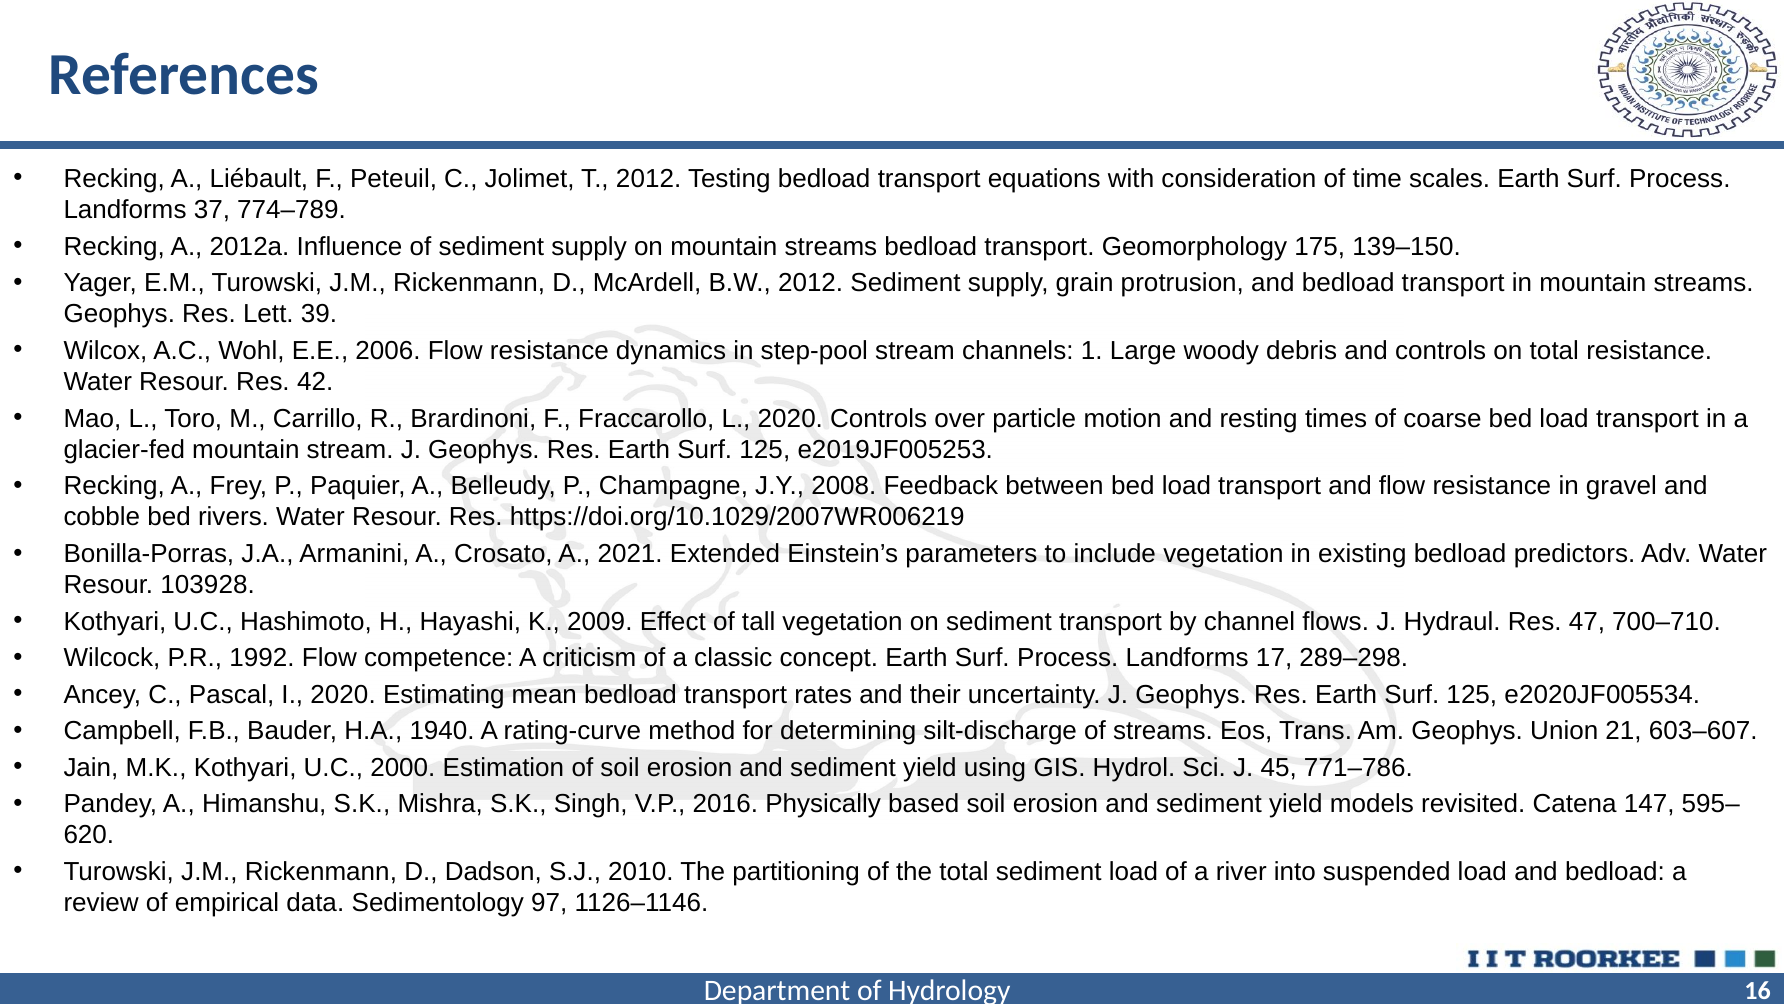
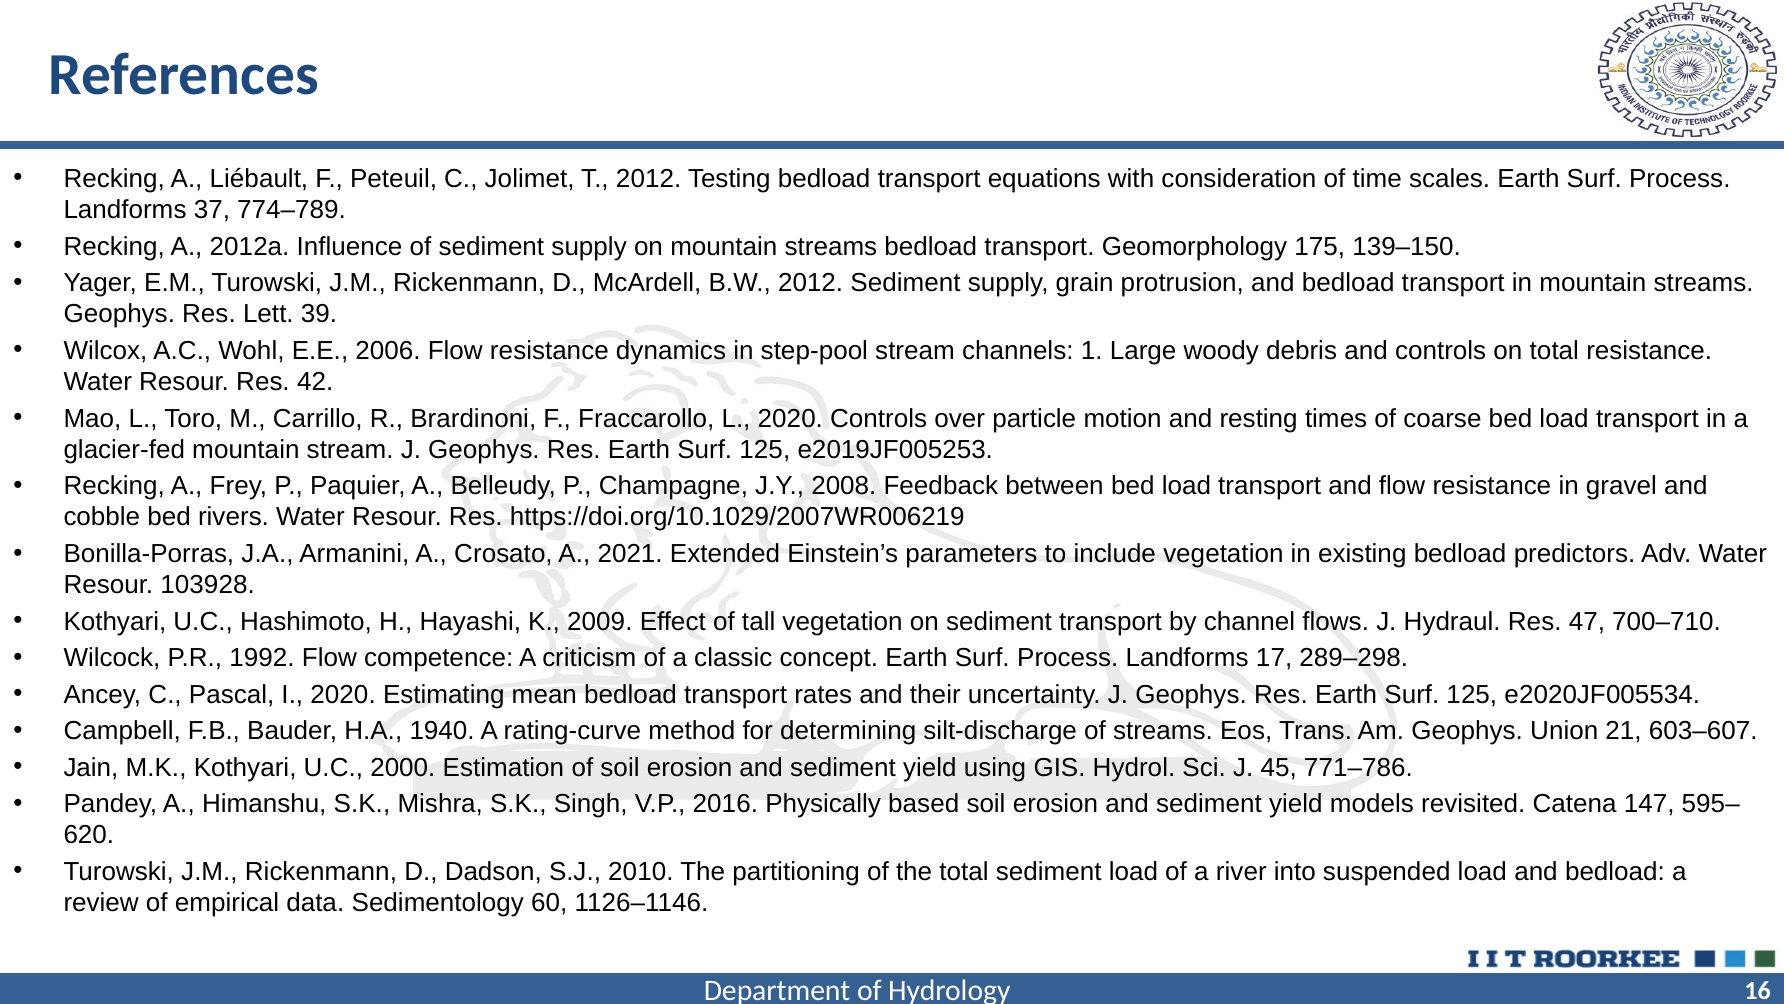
97: 97 -> 60
